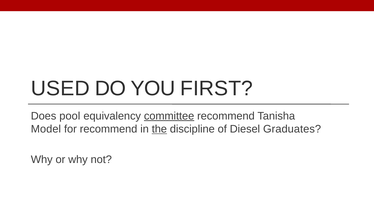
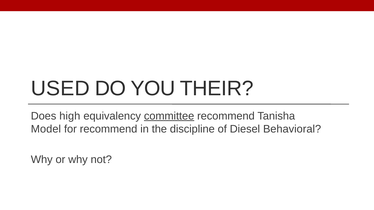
FIRST: FIRST -> THEIR
pool: pool -> high
the underline: present -> none
Graduates: Graduates -> Behavioral
